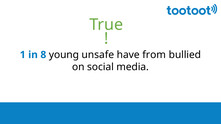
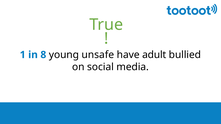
from: from -> adult
